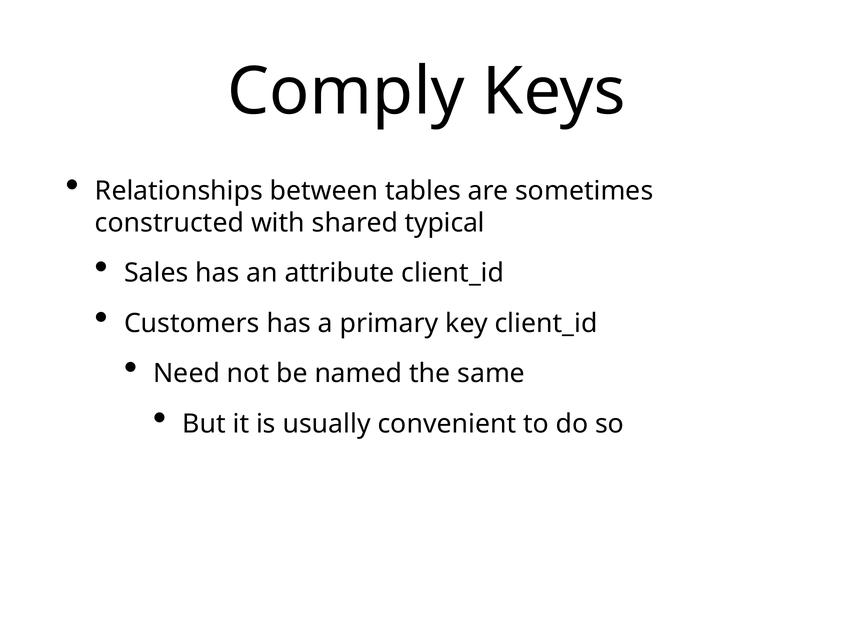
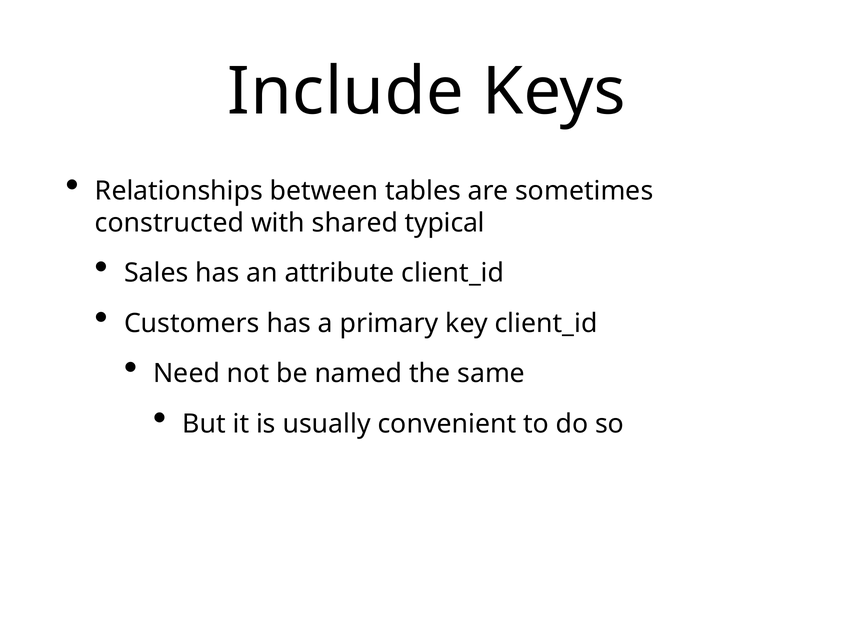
Comply: Comply -> Include
